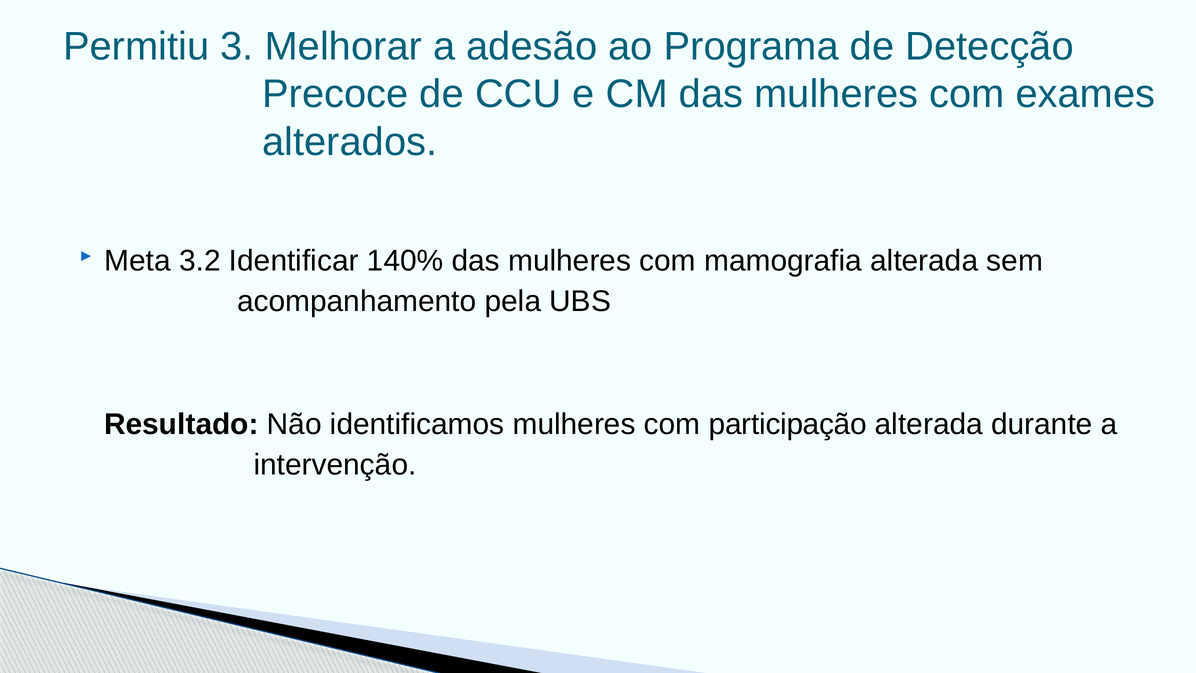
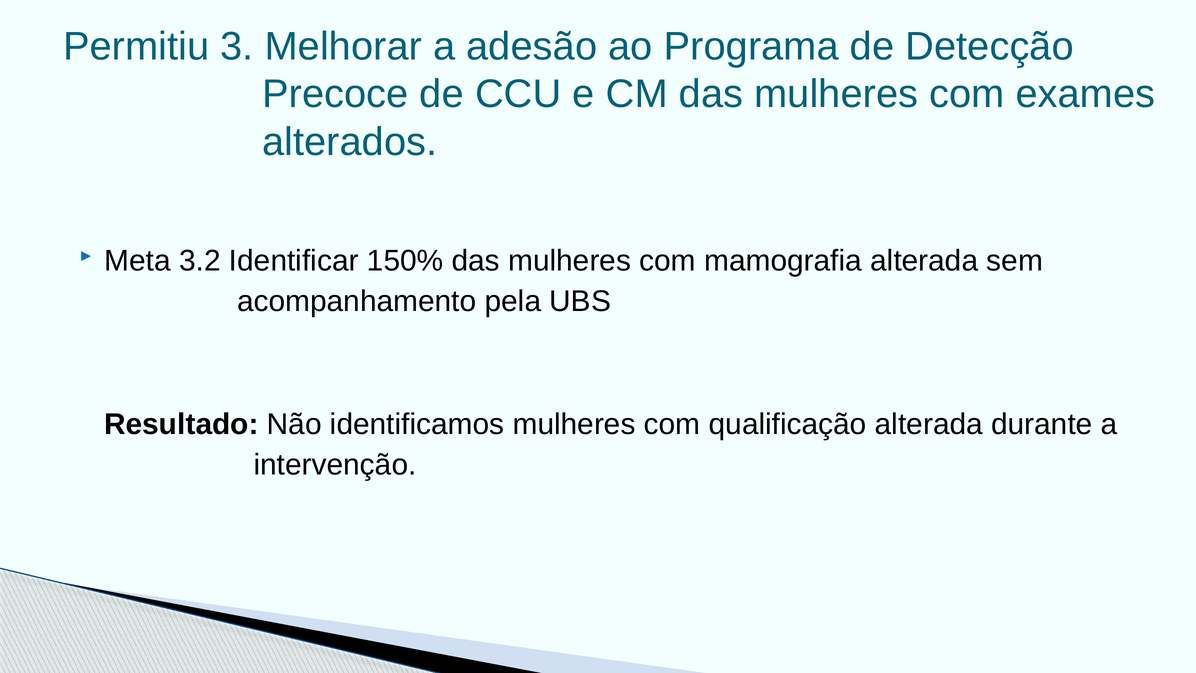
140%: 140% -> 150%
participação: participação -> qualificação
